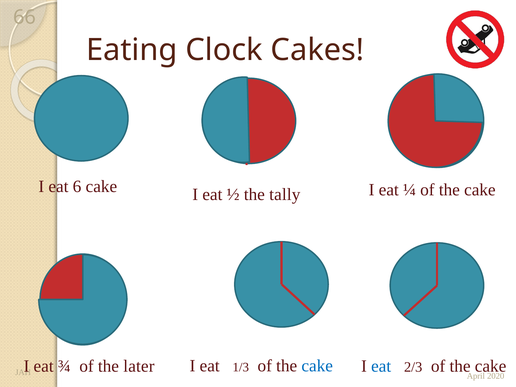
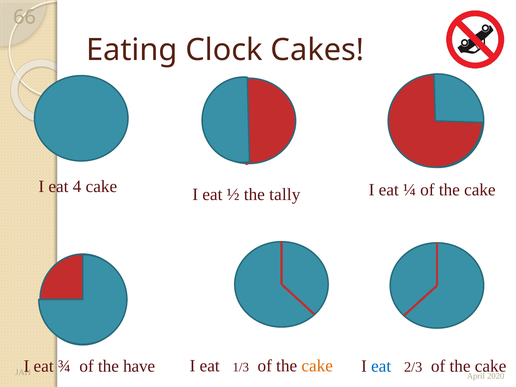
6: 6 -> 4
later: later -> have
cake at (317, 366) colour: blue -> orange
